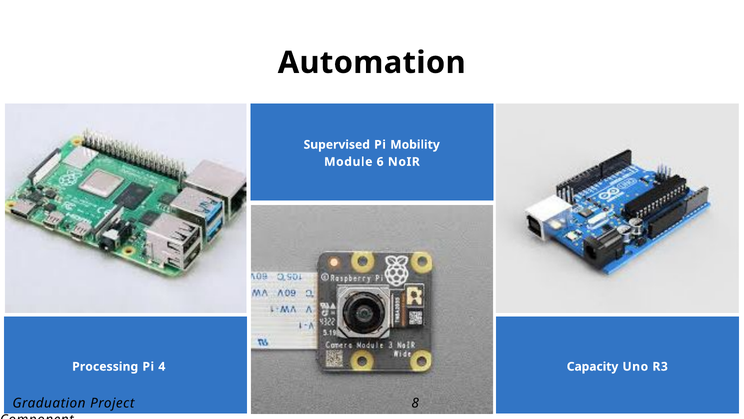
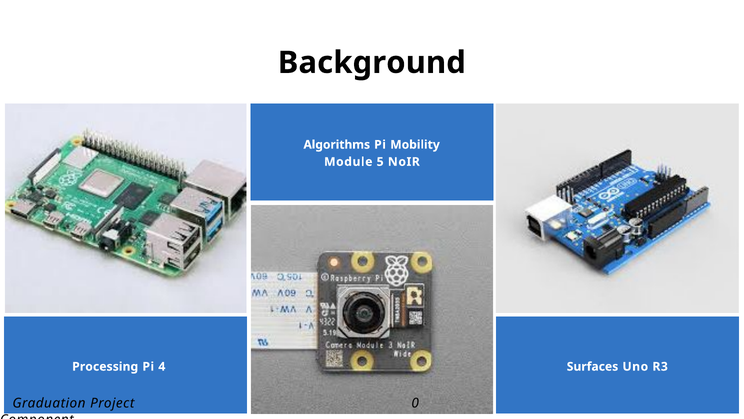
Automation: Automation -> Background
Supervised: Supervised -> Algorithms
6: 6 -> 5
Capacity: Capacity -> Surfaces
8: 8 -> 0
